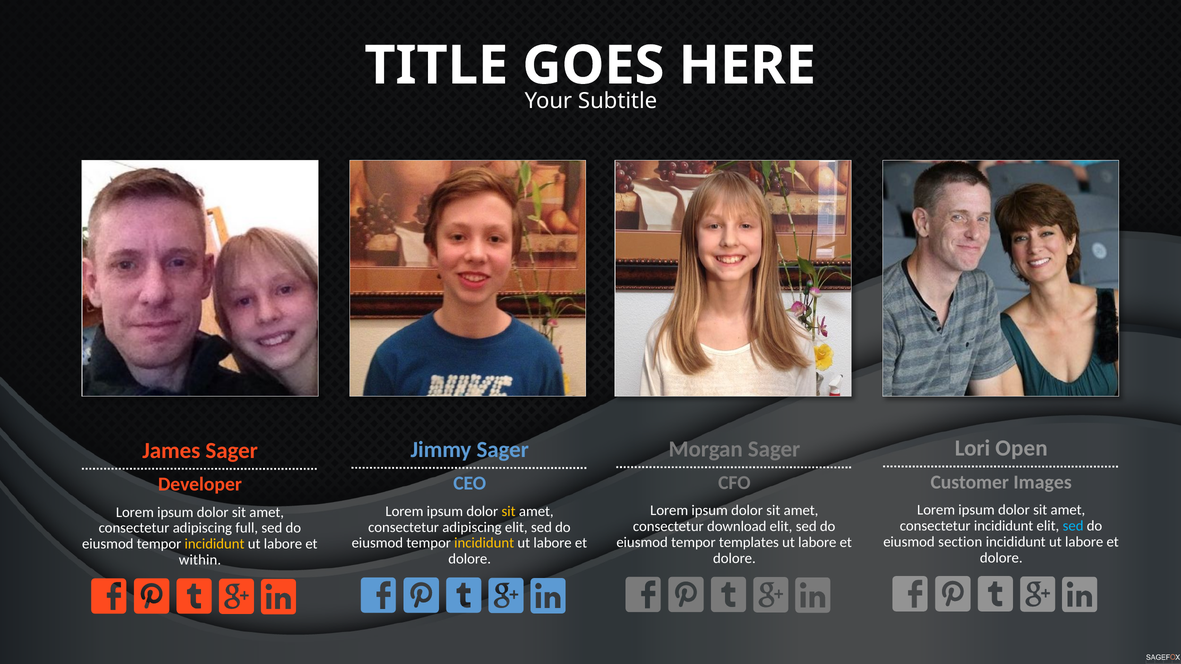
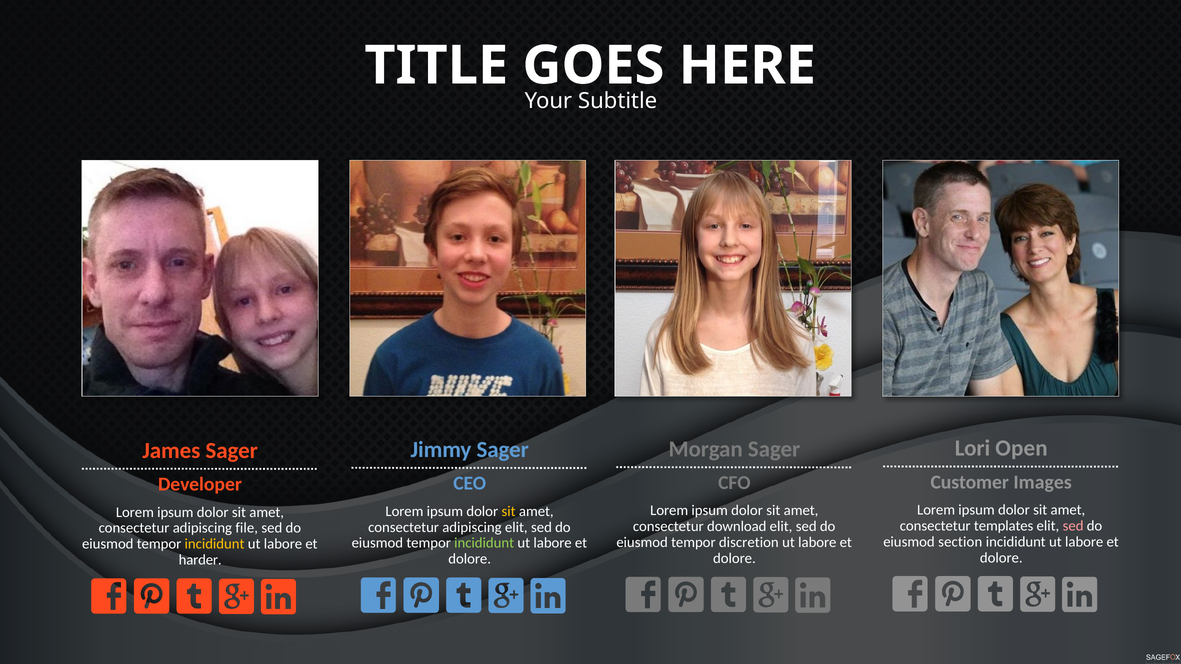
consectetur incididunt: incididunt -> templates
sed at (1073, 526) colour: light blue -> pink
full: full -> file
templates: templates -> discretion
incididunt at (484, 543) colour: yellow -> light green
within: within -> harder
